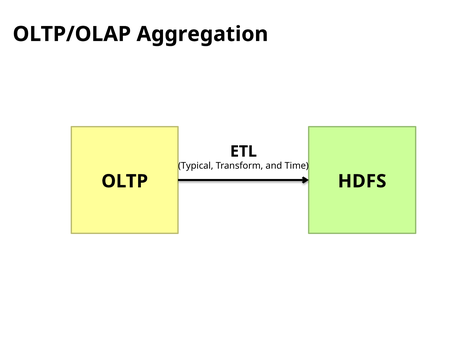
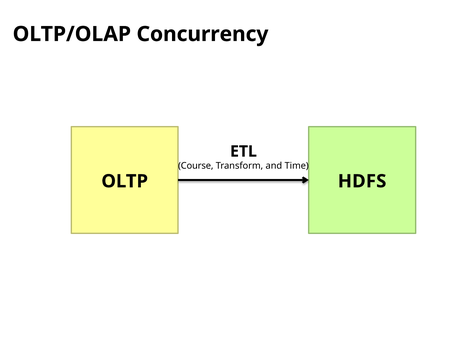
Aggregation: Aggregation -> Concurrency
Typical: Typical -> Course
